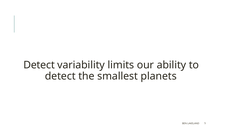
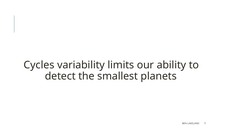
Detect at (39, 65): Detect -> Cycles
